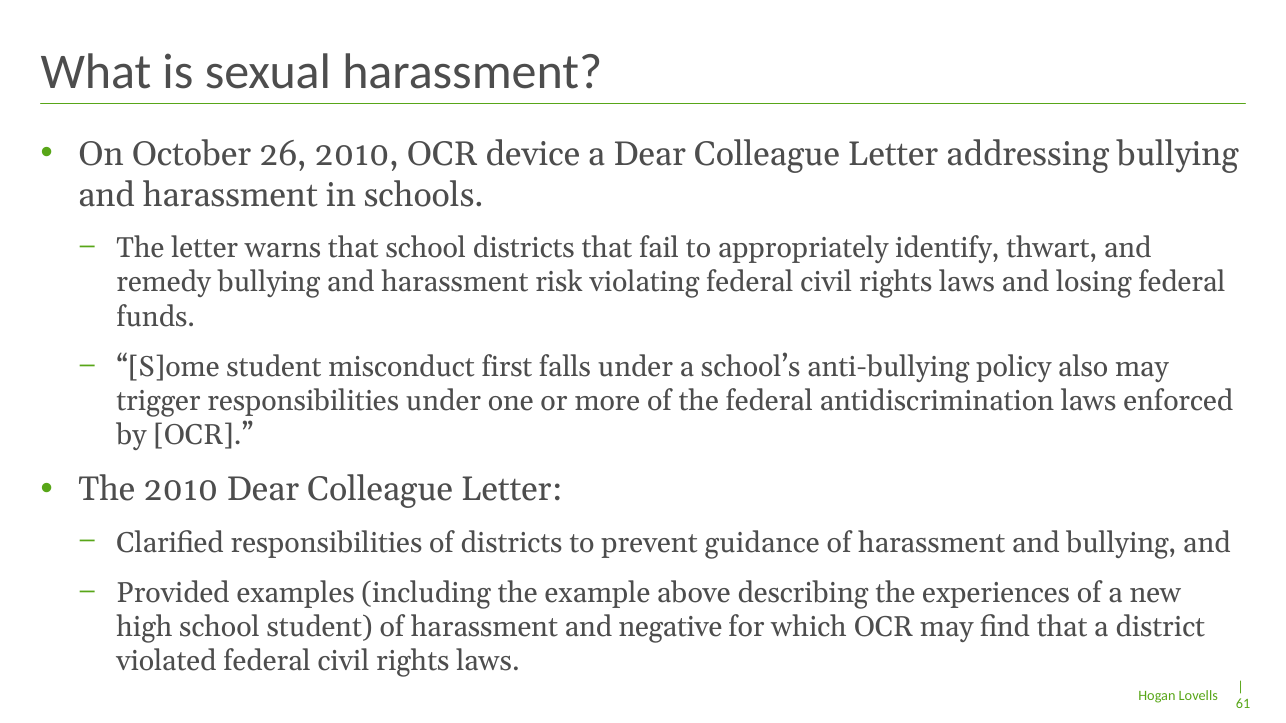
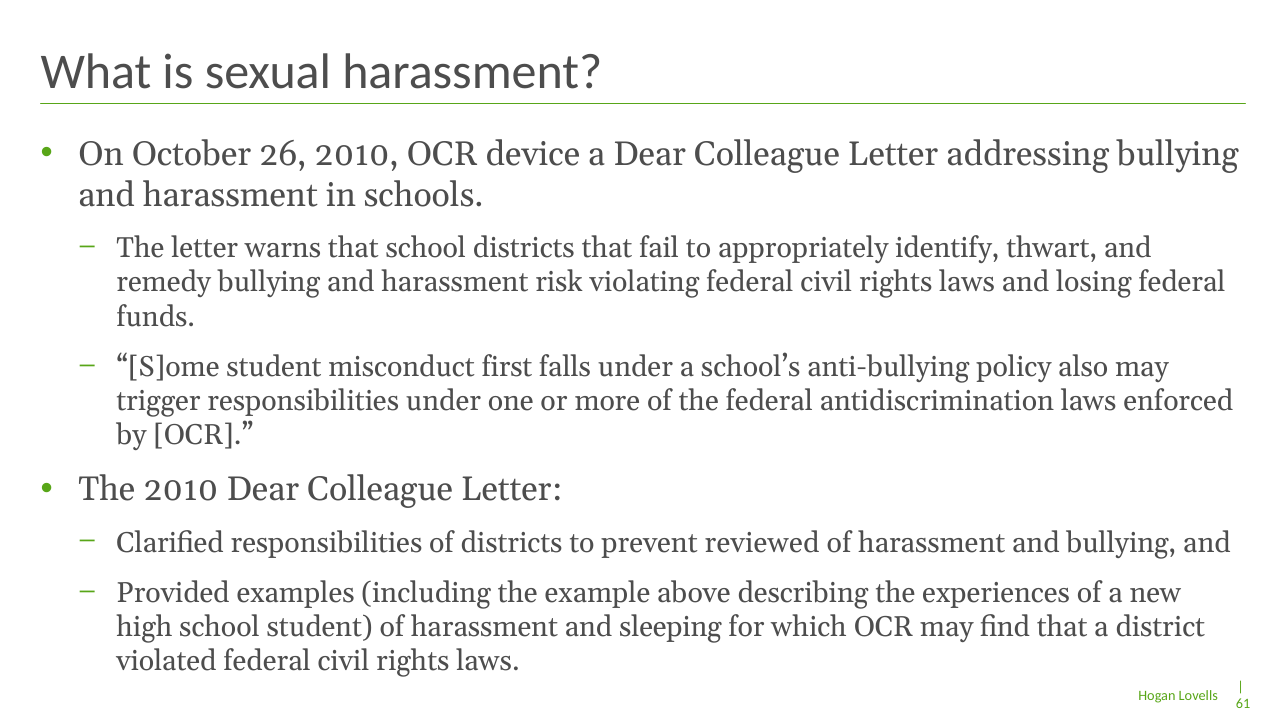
guidance: guidance -> reviewed
negative: negative -> sleeping
